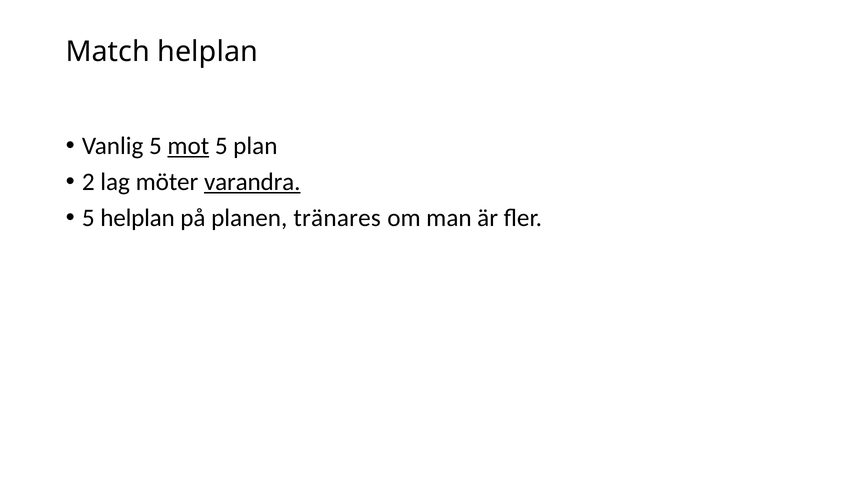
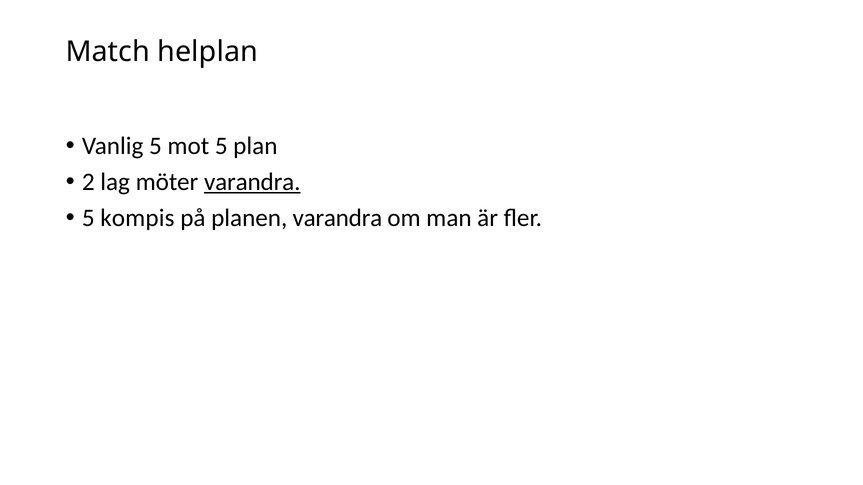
mot underline: present -> none
5 helplan: helplan -> kompis
planen tränares: tränares -> varandra
